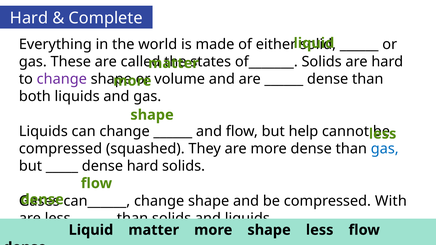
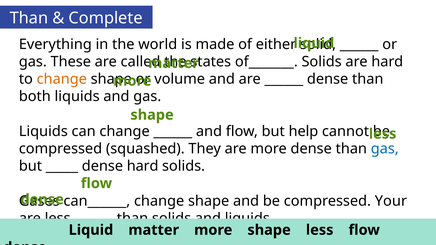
Hard at (29, 18): Hard -> Than
change at (62, 79) colour: purple -> orange
With: With -> Your
